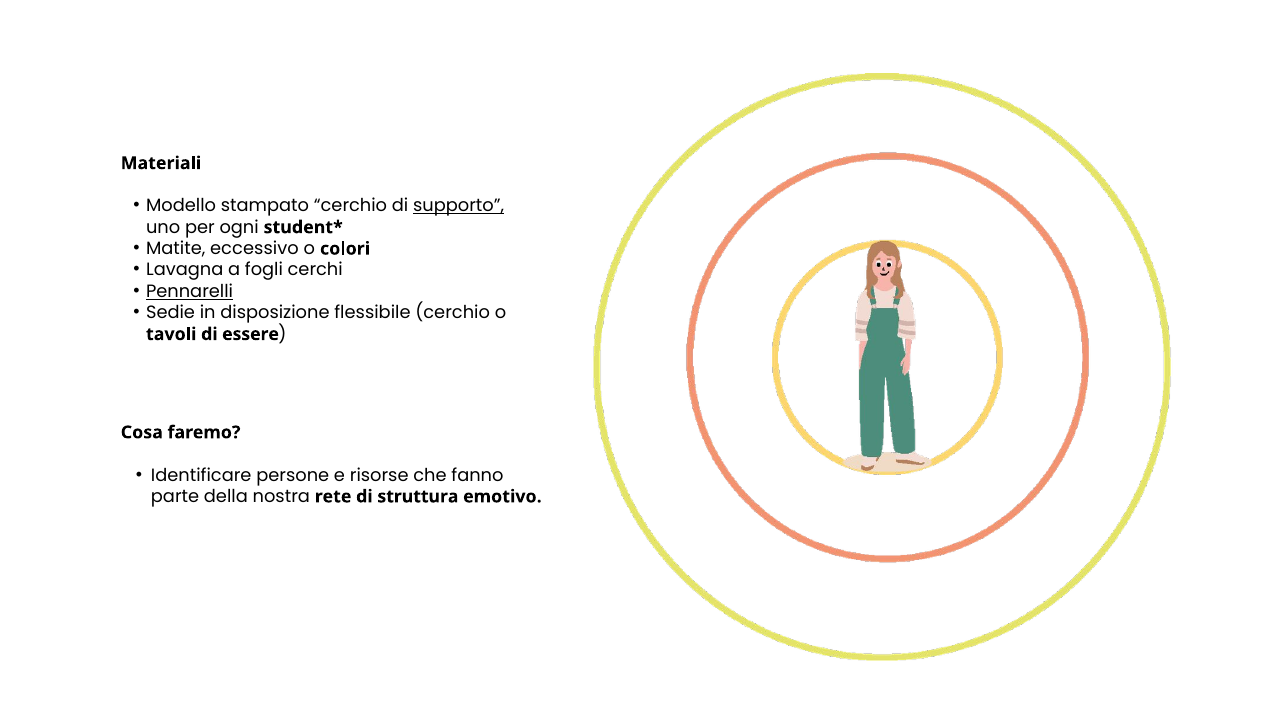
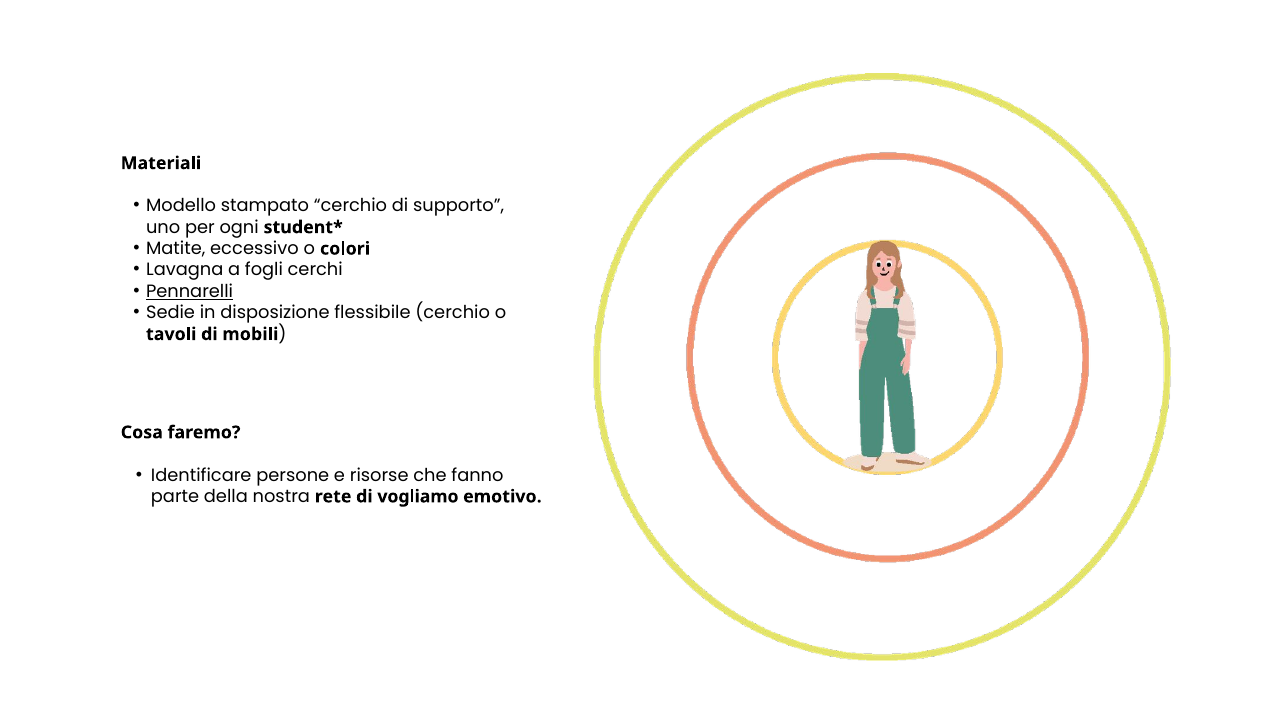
supporto underline: present -> none
essere: essere -> mobili
struttura: struttura -> vogliamo
